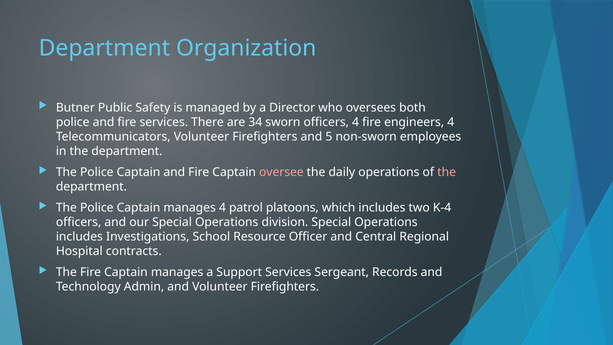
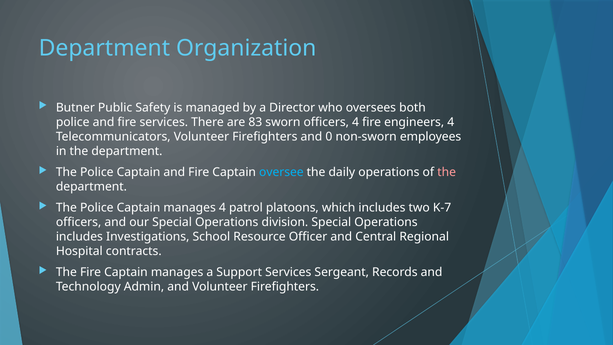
34: 34 -> 83
5: 5 -> 0
oversee colour: pink -> light blue
K-4: K-4 -> K-7
